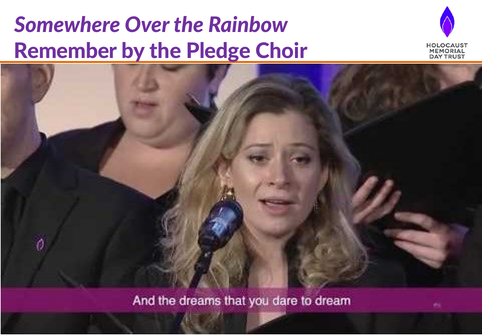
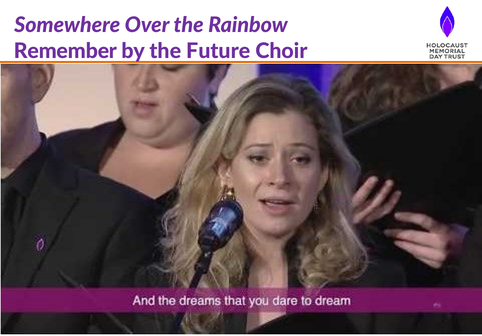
Pledge: Pledge -> Future
